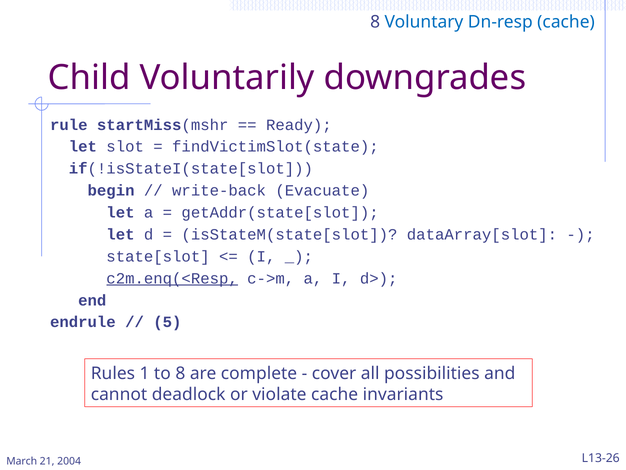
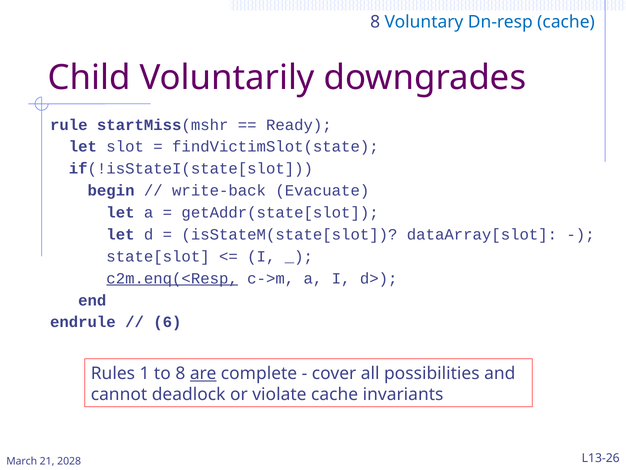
5: 5 -> 6
are underline: none -> present
2004: 2004 -> 2028
